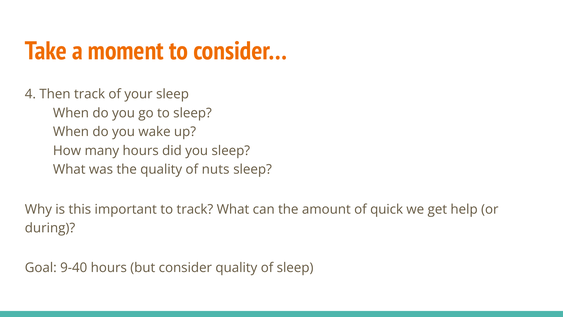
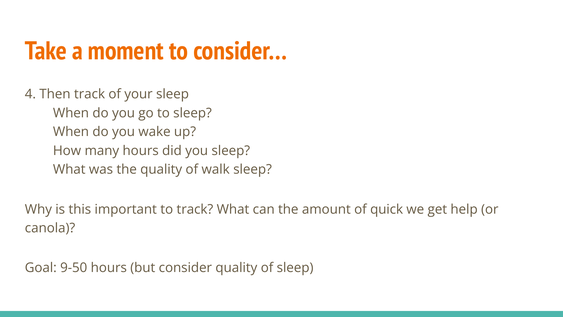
nuts: nuts -> walk
during: during -> canola
9-40: 9-40 -> 9-50
